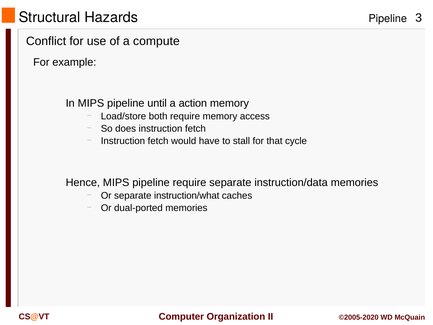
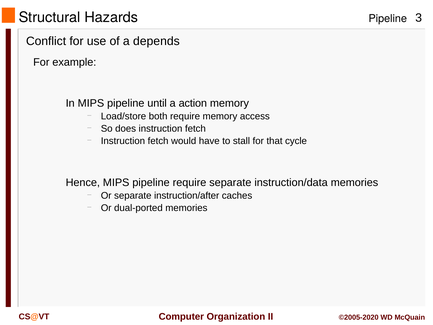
compute: compute -> depends
instruction/what: instruction/what -> instruction/after
